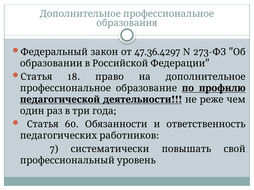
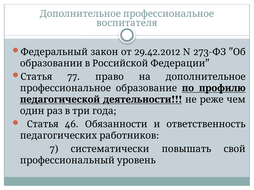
образования: образования -> воспитателя
47.36.4297: 47.36.4297 -> 29.42.2012
18: 18 -> 77
60: 60 -> 46
